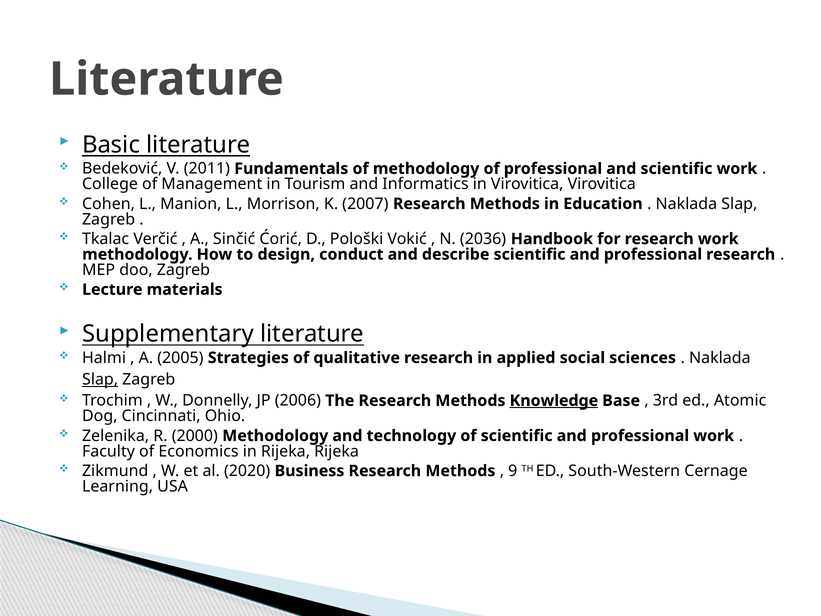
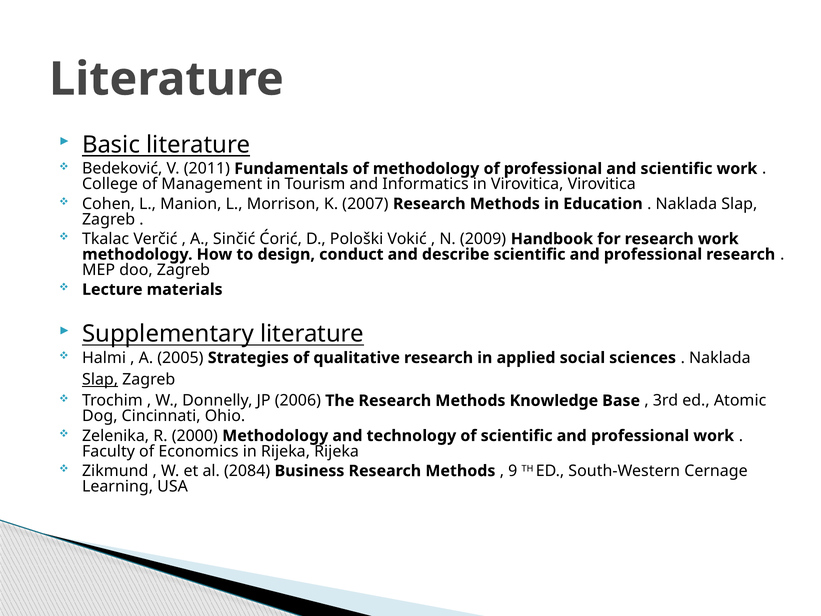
2036: 2036 -> 2009
Knowledge underline: present -> none
2020: 2020 -> 2084
